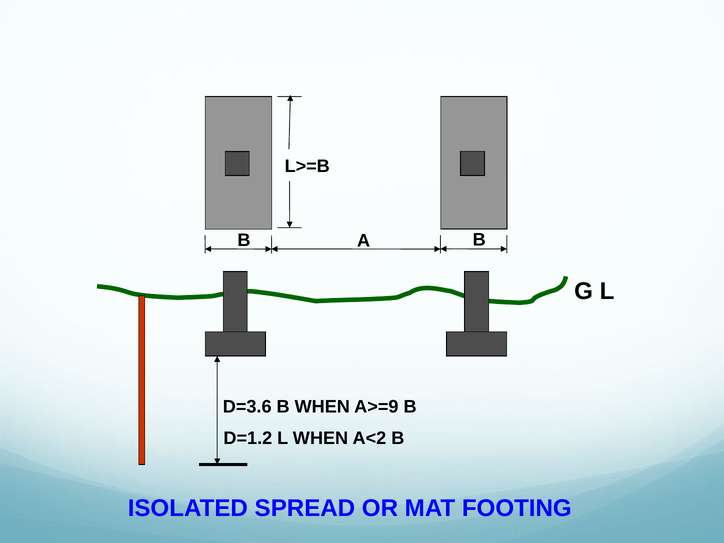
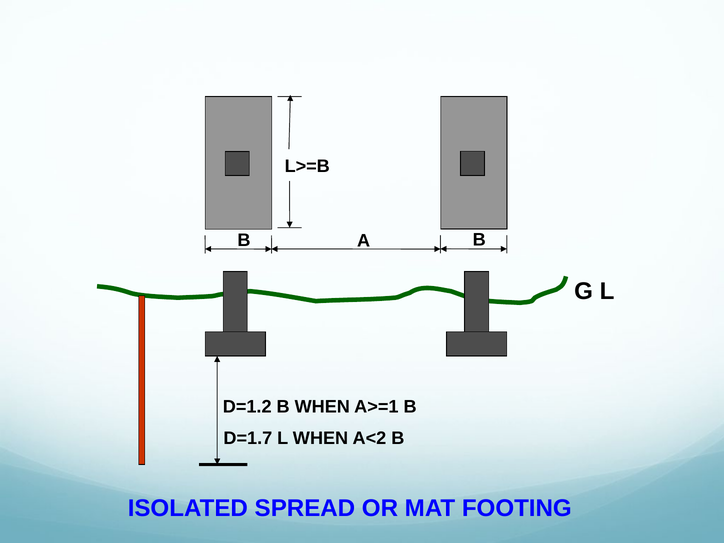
D=3.6: D=3.6 -> D=1.2
A>=9: A>=9 -> A>=1
D=1.2: D=1.2 -> D=1.7
